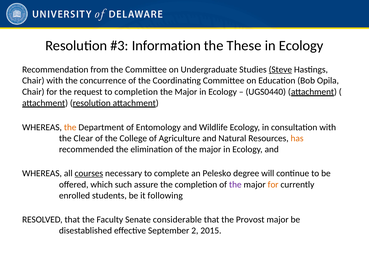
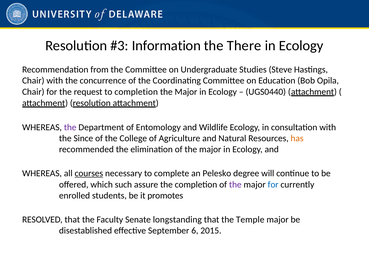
These: These -> There
Steve underline: present -> none
the at (70, 127) colour: orange -> purple
Clear: Clear -> Since
for at (273, 184) colour: orange -> blue
following: following -> promotes
considerable: considerable -> longstanding
Provost: Provost -> Temple
2: 2 -> 6
